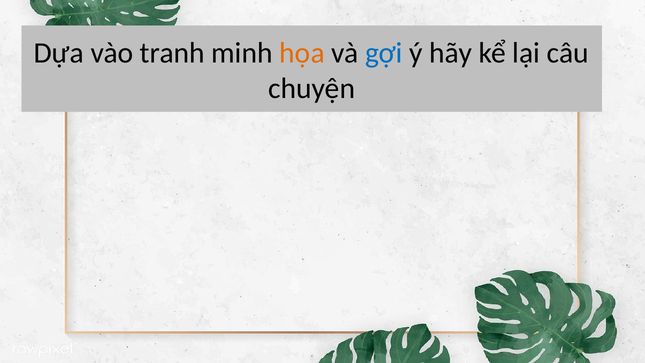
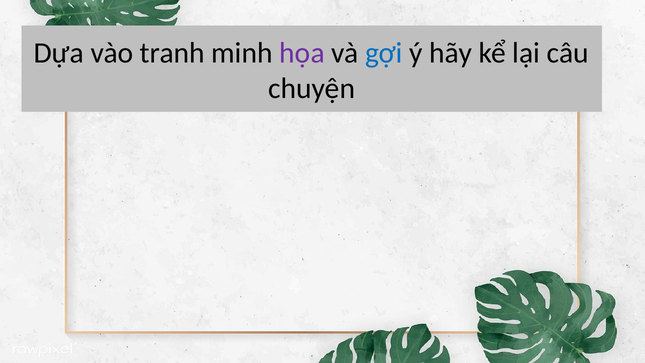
họa colour: orange -> purple
